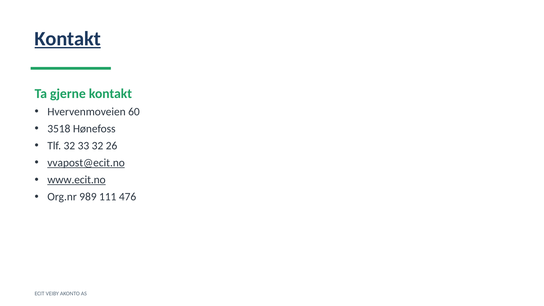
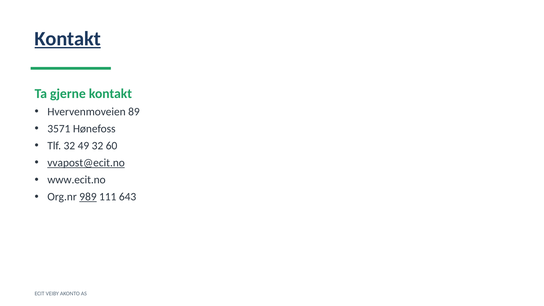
60: 60 -> 89
3518: 3518 -> 3571
33: 33 -> 49
26: 26 -> 60
www.ecit.no underline: present -> none
989 underline: none -> present
476: 476 -> 643
